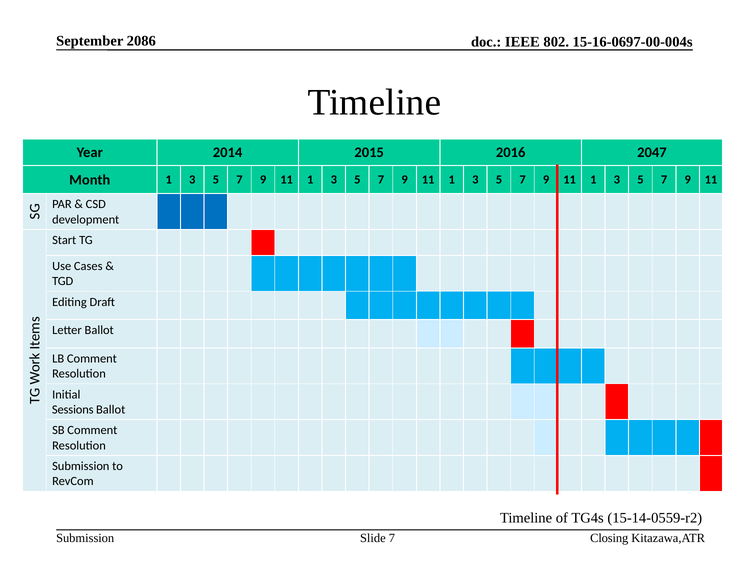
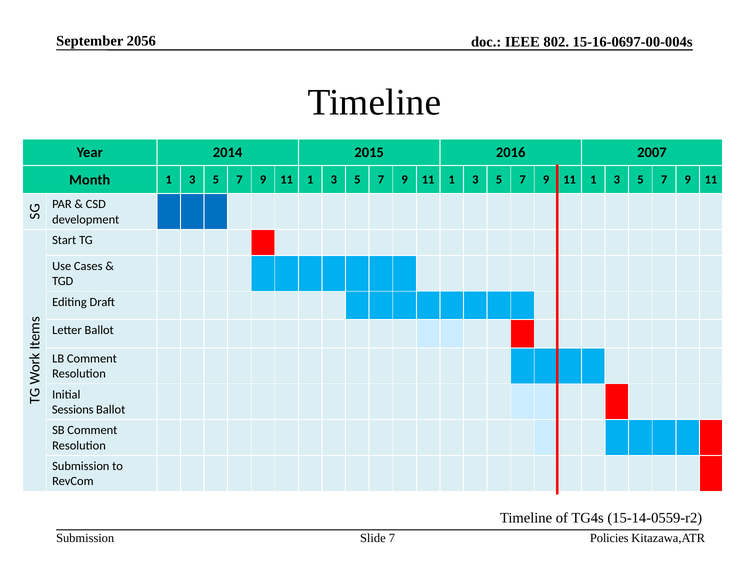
2086: 2086 -> 2056
2047: 2047 -> 2007
Closing: Closing -> Policies
